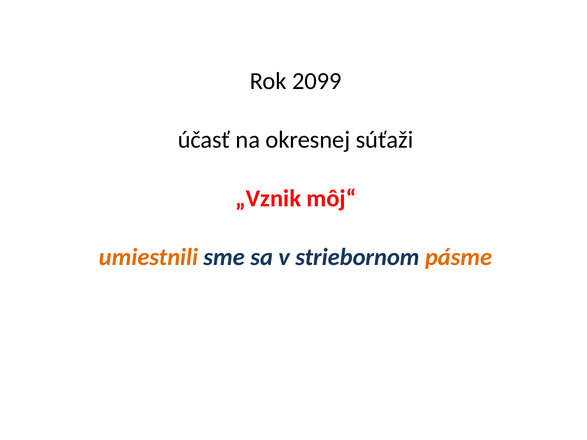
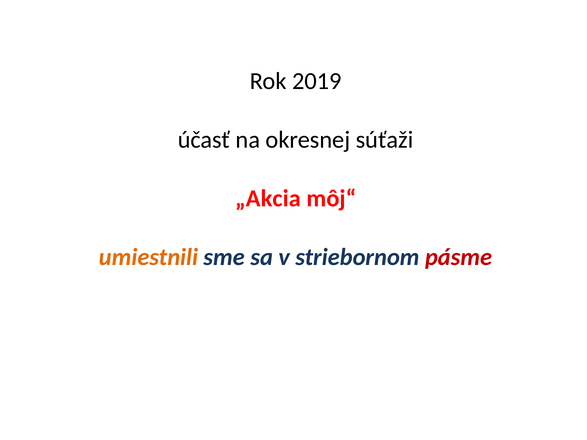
2099: 2099 -> 2019
„Vznik: „Vznik -> „Akcia
pásme colour: orange -> red
